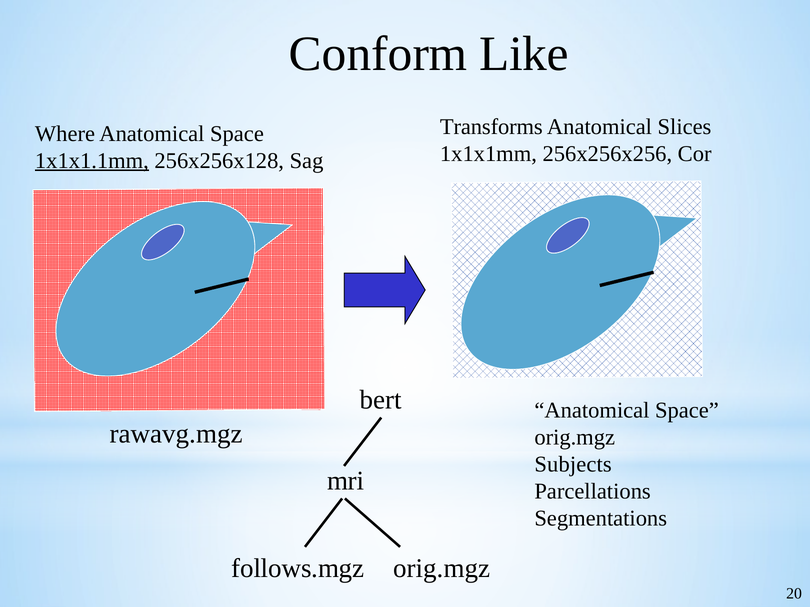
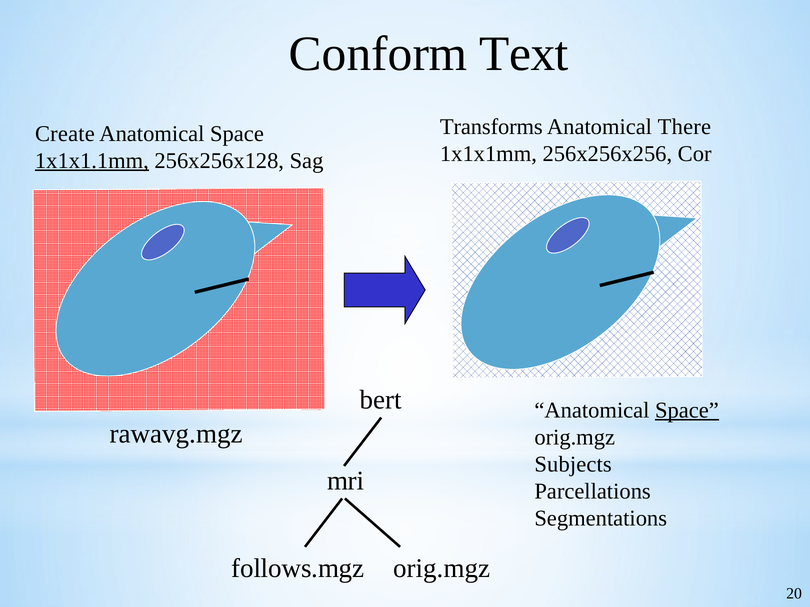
Like: Like -> Text
Slices: Slices -> There
Where: Where -> Create
Space at (687, 411) underline: none -> present
